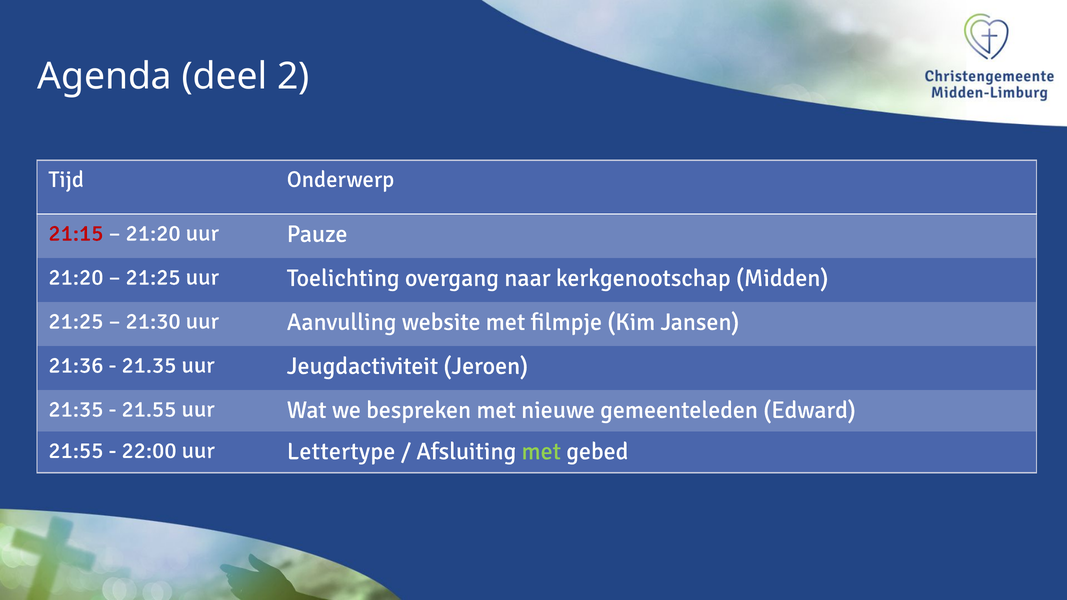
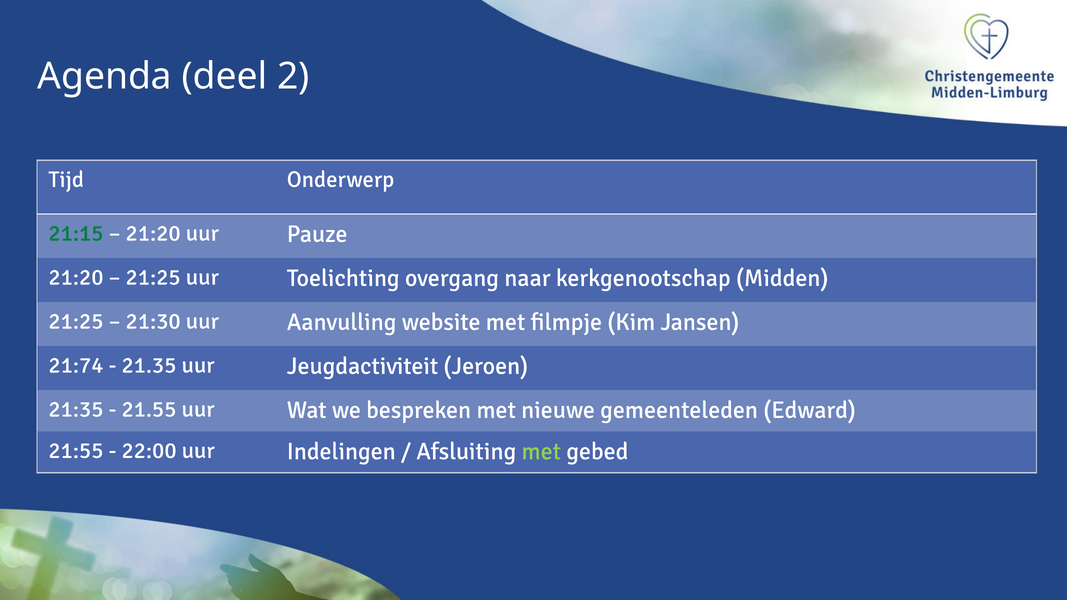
21:15 colour: red -> green
21:36: 21:36 -> 21:74
Lettertype: Lettertype -> Indelingen
